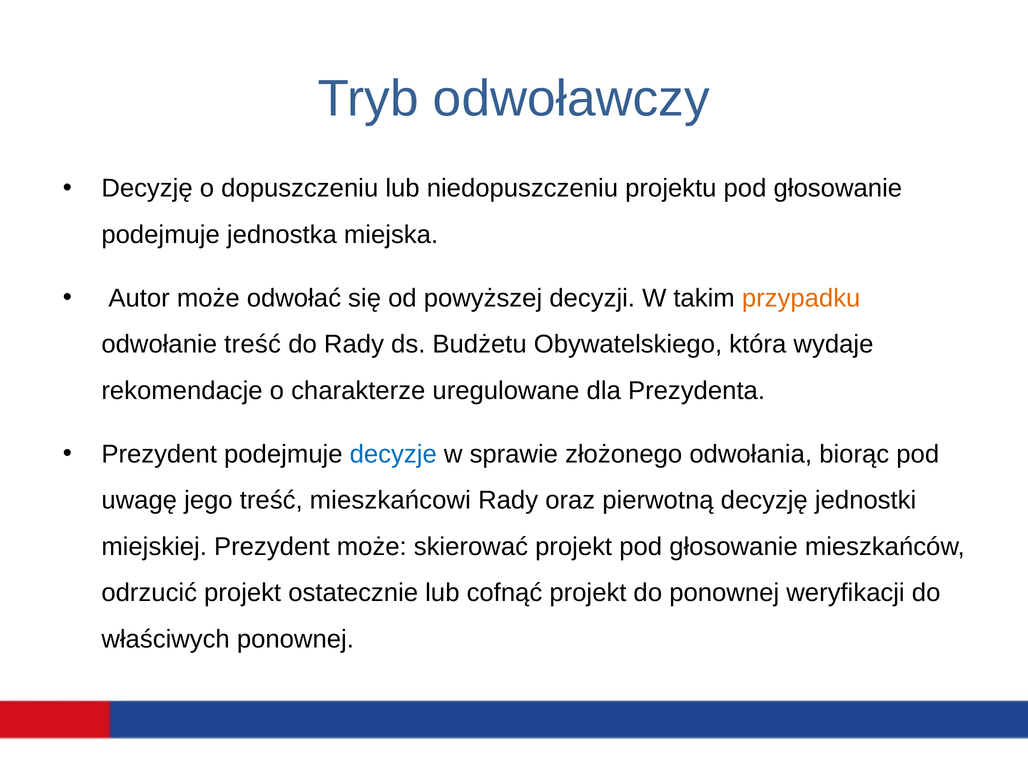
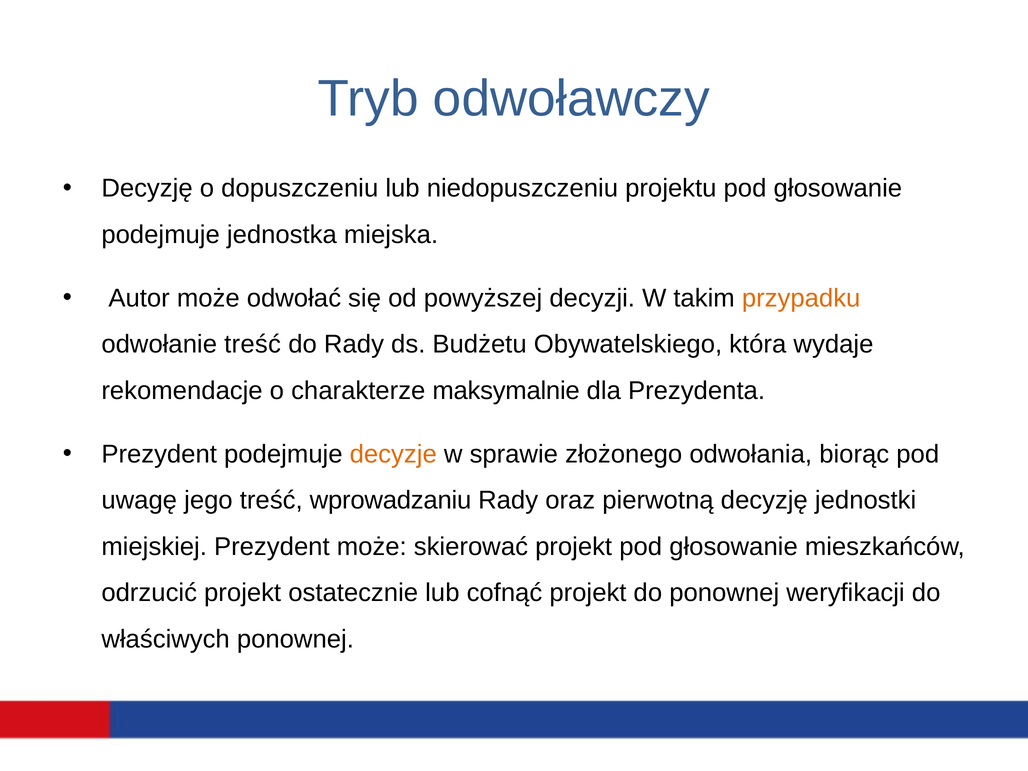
uregulowane: uregulowane -> maksymalnie
decyzje colour: blue -> orange
mieszkańcowi: mieszkańcowi -> wprowadzaniu
